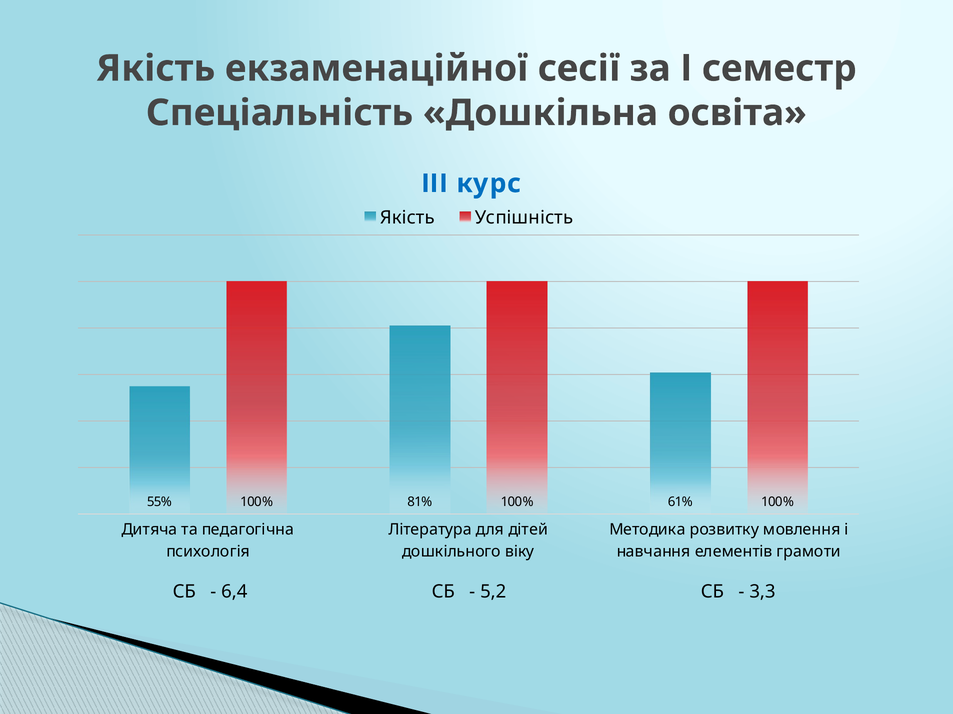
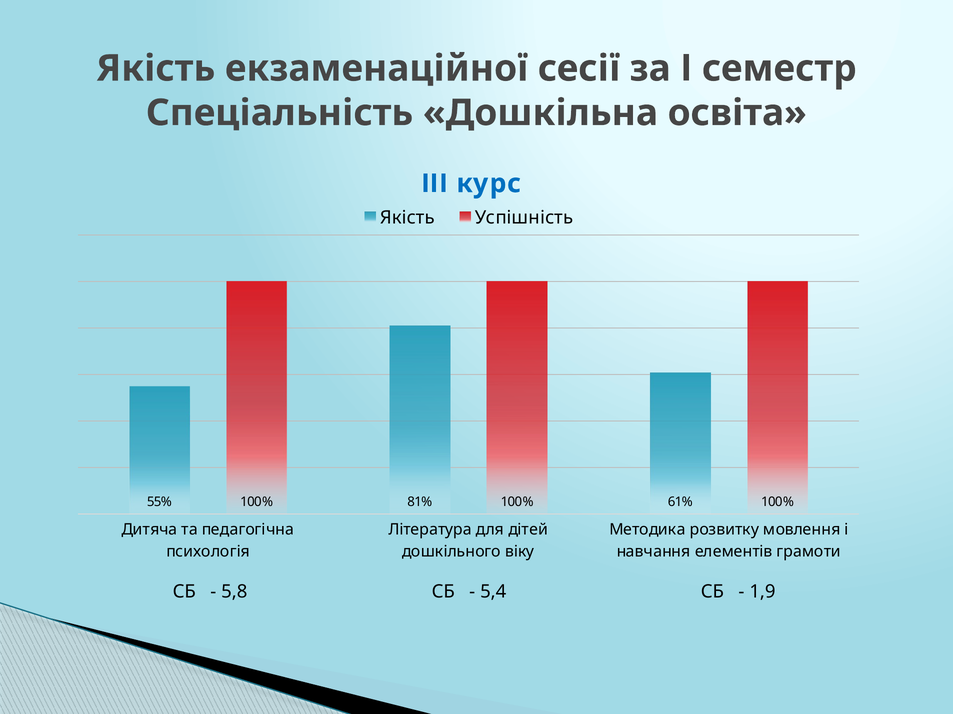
6,4: 6,4 -> 5,8
5,2: 5,2 -> 5,4
3,3: 3,3 -> 1,9
